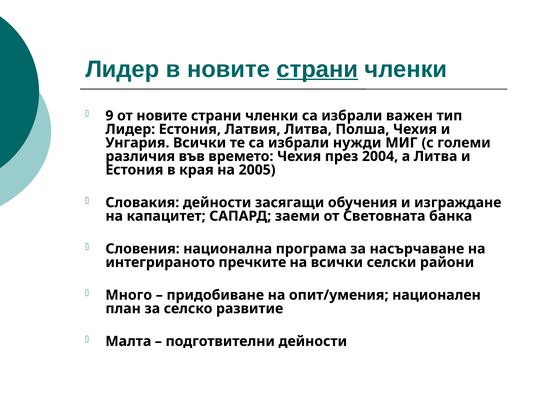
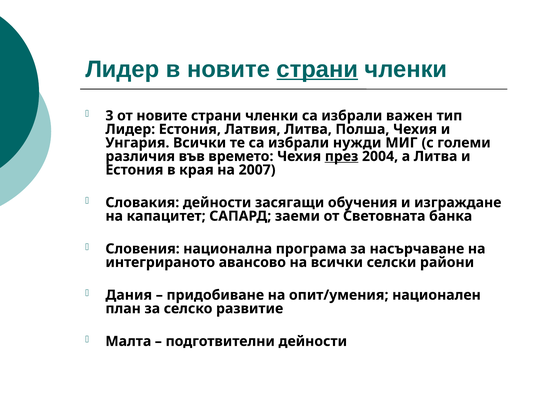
9: 9 -> 3
през underline: none -> present
2005: 2005 -> 2007
пречките: пречките -> авансово
Много: Много -> Дания
